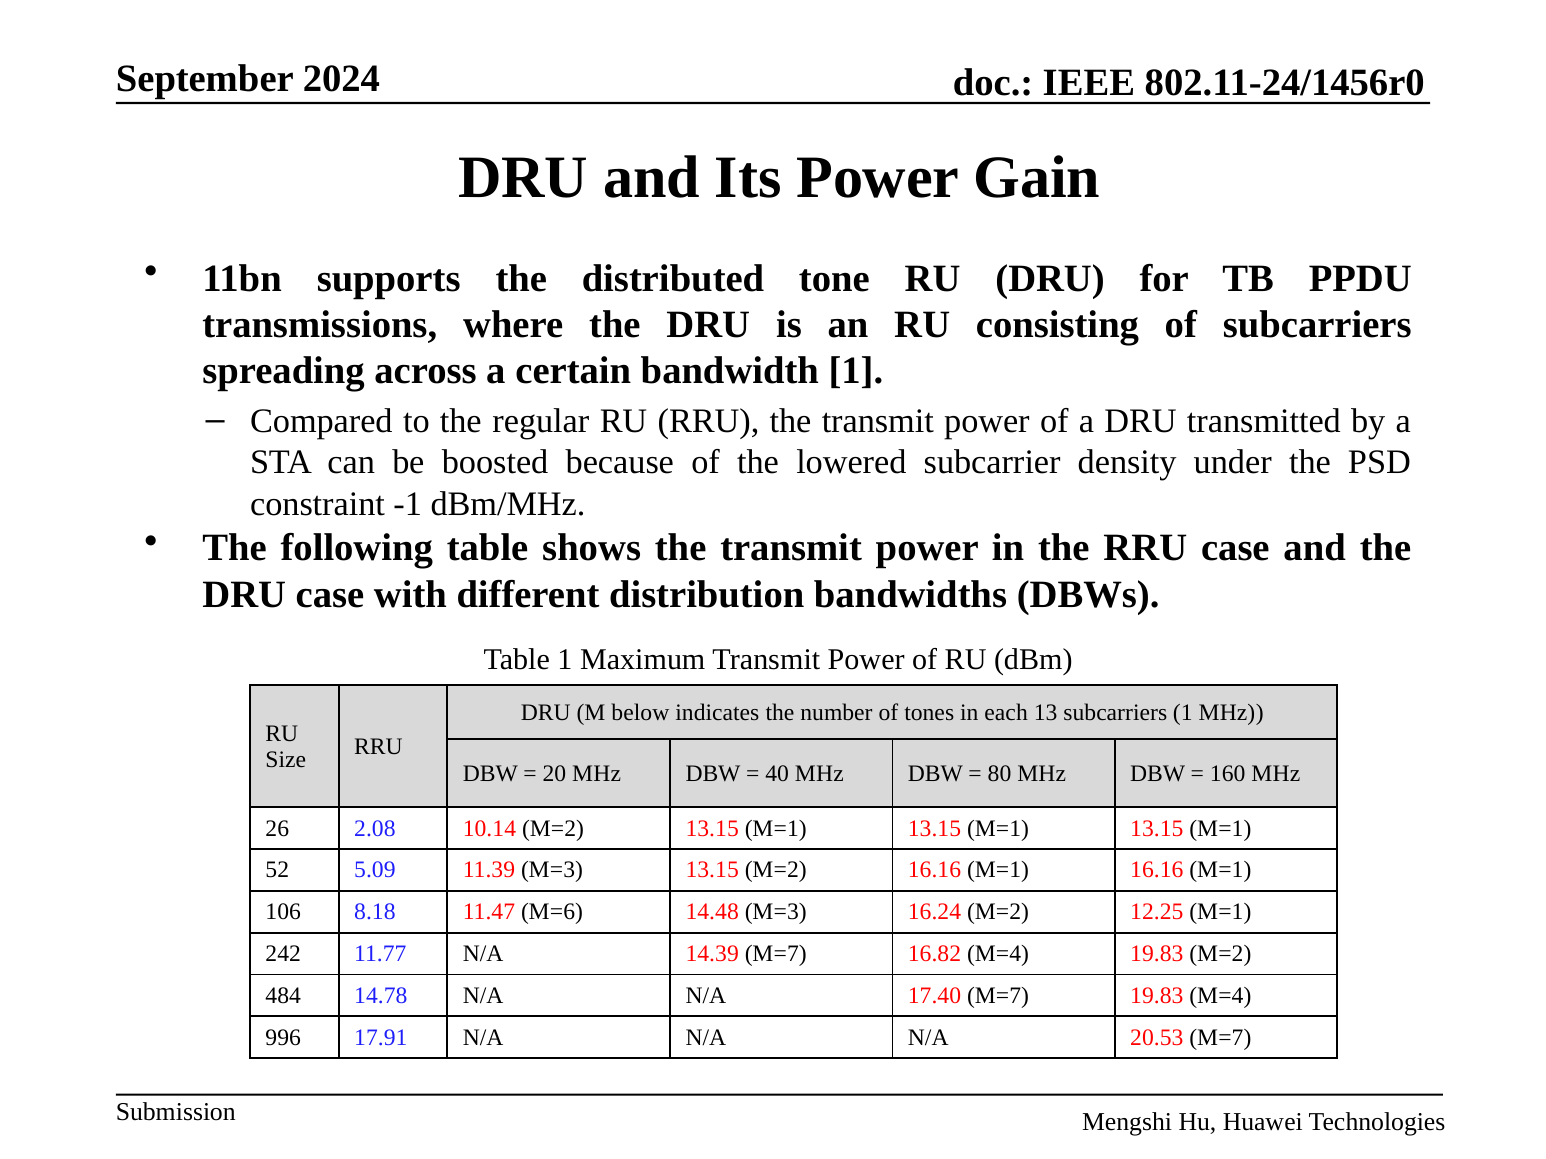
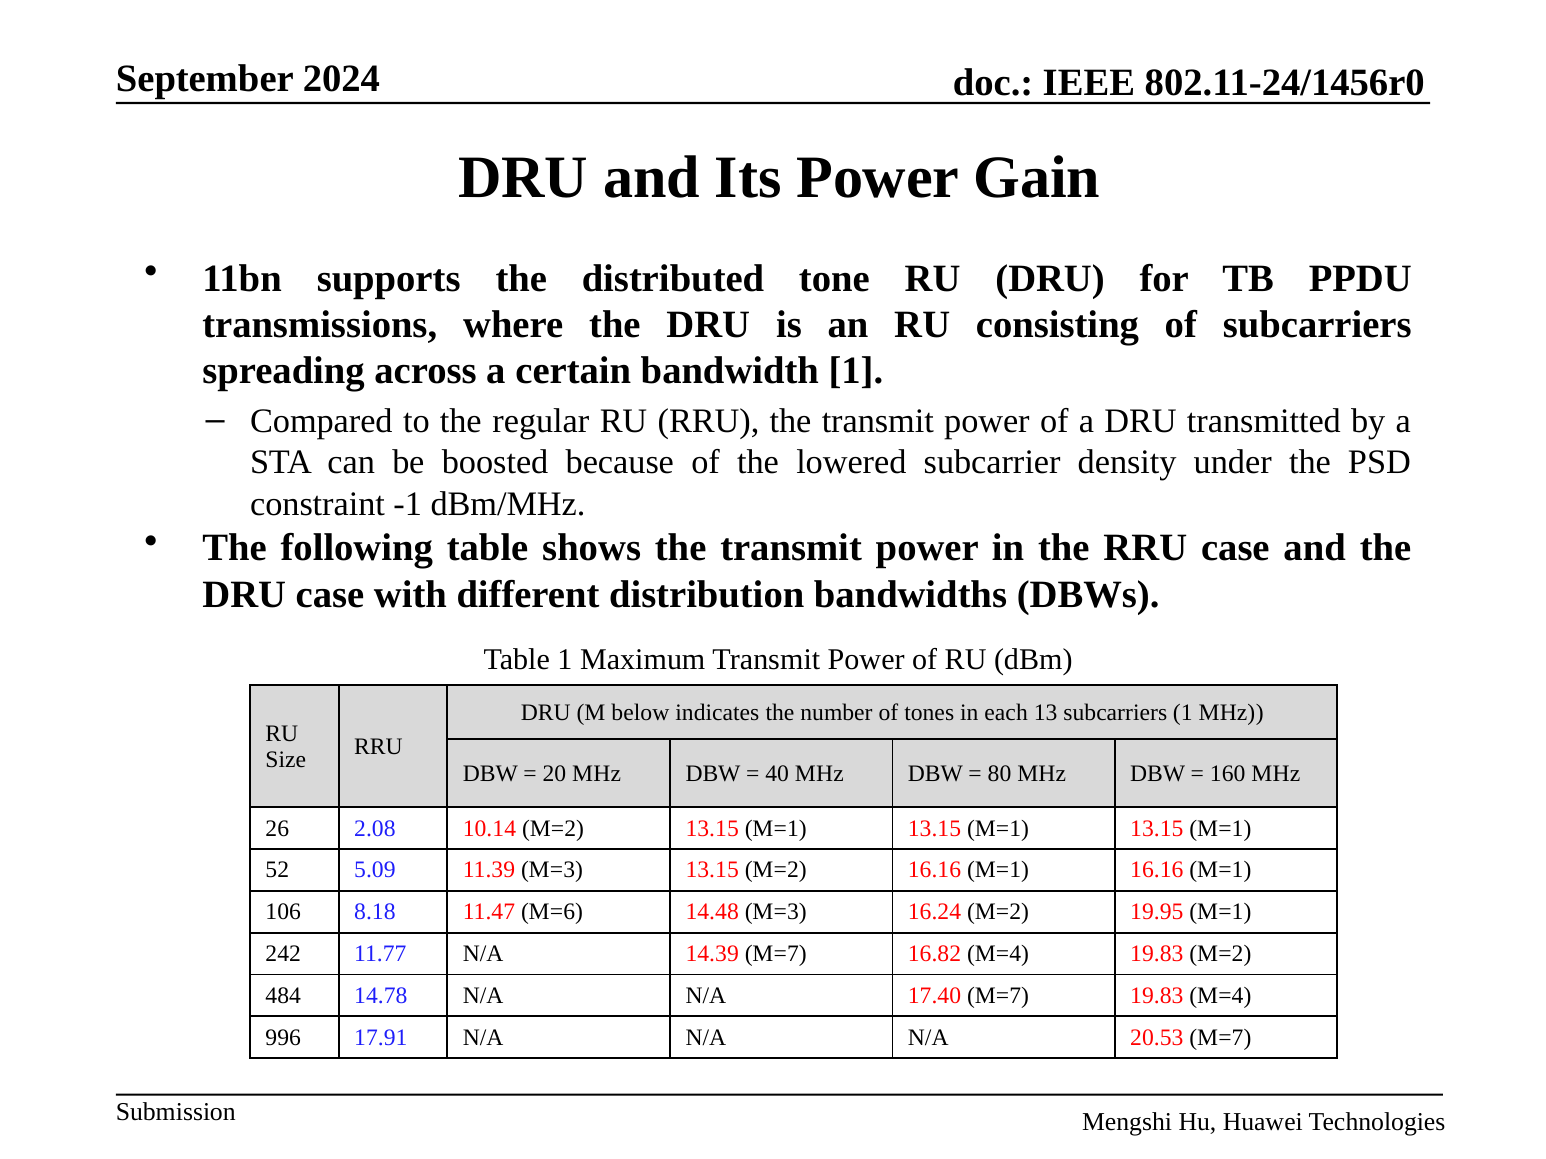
12.25: 12.25 -> 19.95
